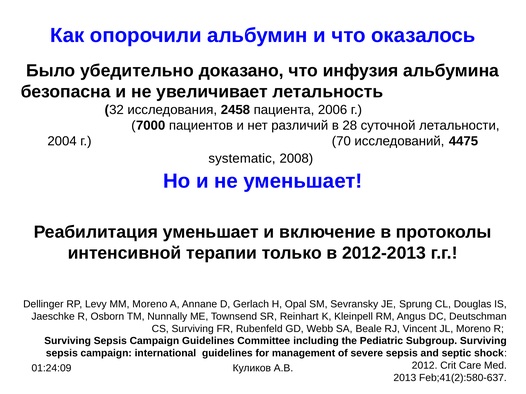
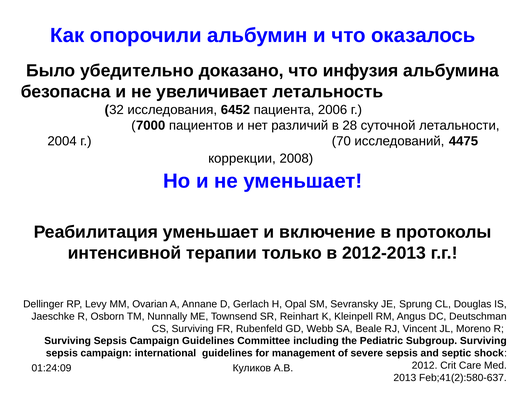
2458: 2458 -> 6452
systematic: systematic -> коррекции
MM Moreno: Moreno -> Ovarian
